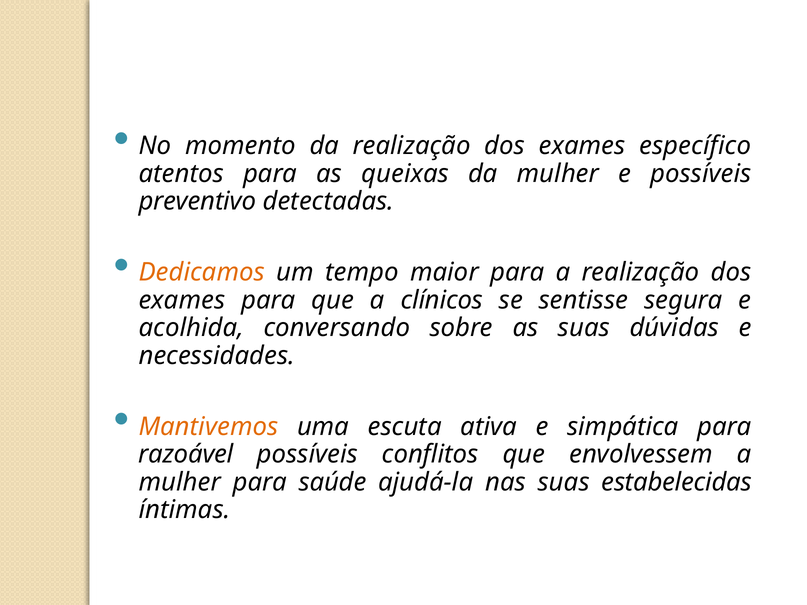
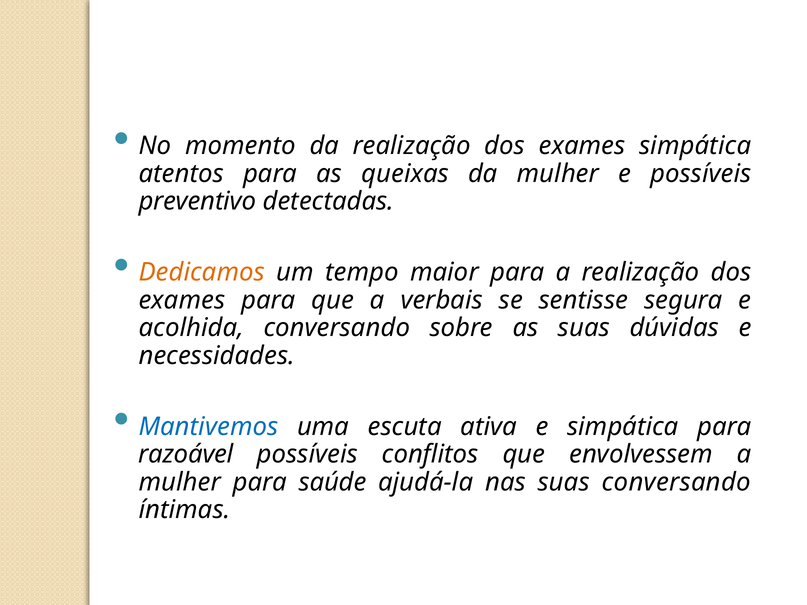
exames específico: específico -> simpática
clínicos: clínicos -> verbais
Mantivemos colour: orange -> blue
suas estabelecidas: estabelecidas -> conversando
